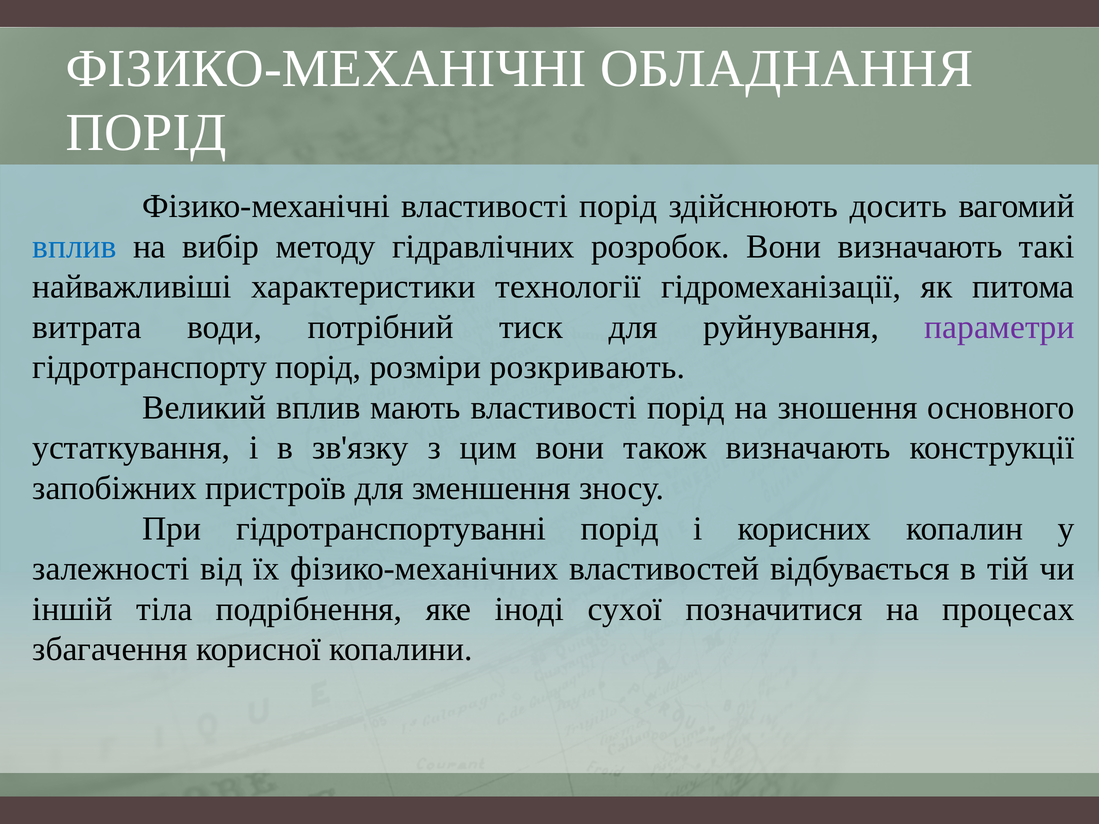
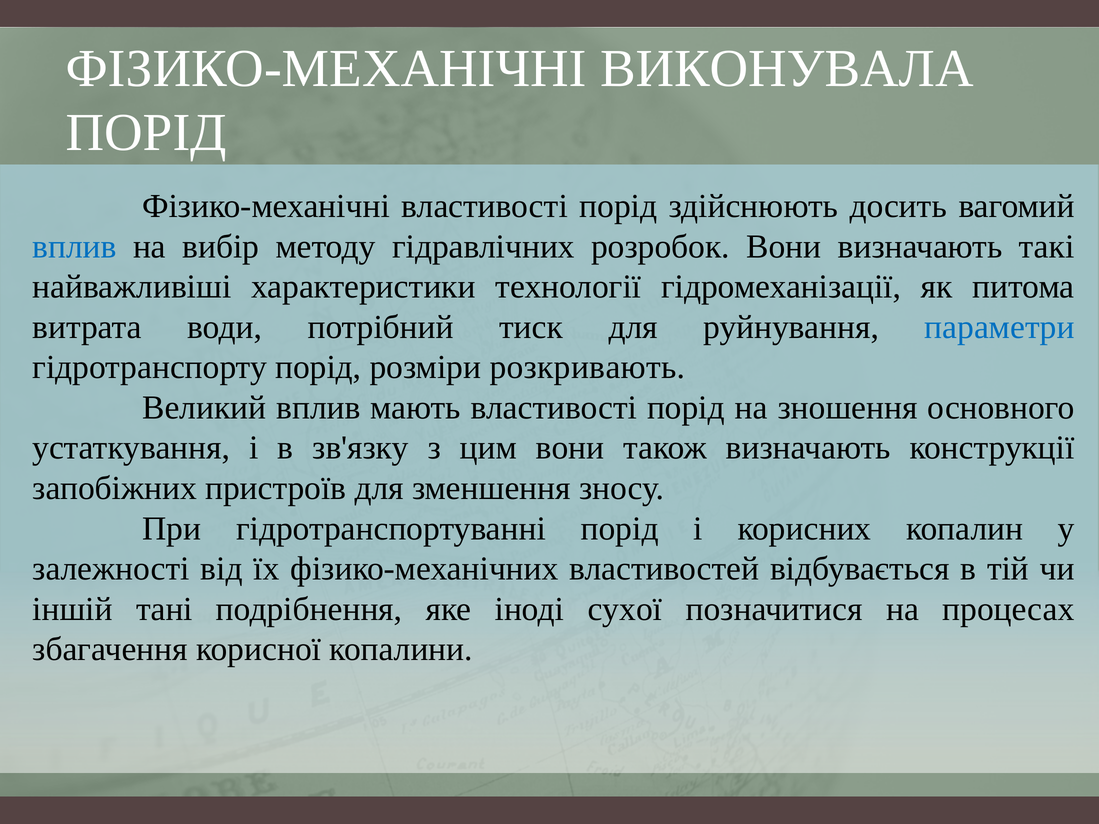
ОБЛАДНАННЯ: ОБЛАДНАННЯ -> ВИКОНУВАЛА
параметри colour: purple -> blue
тіла: тіла -> тані
